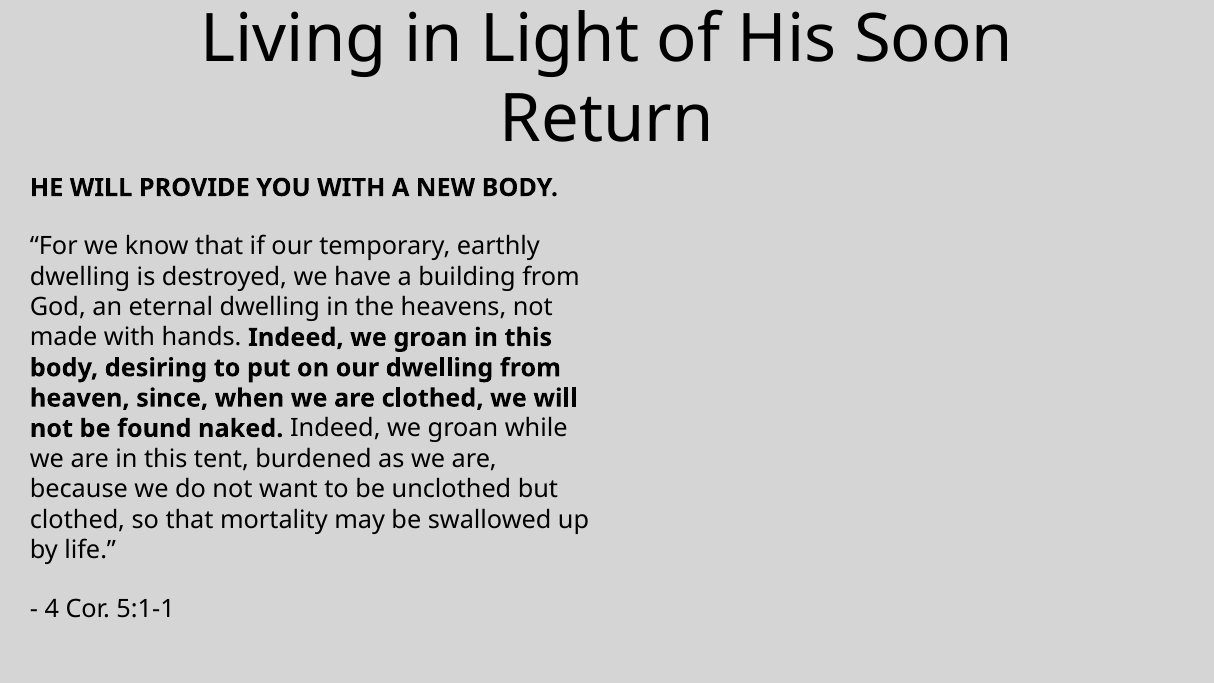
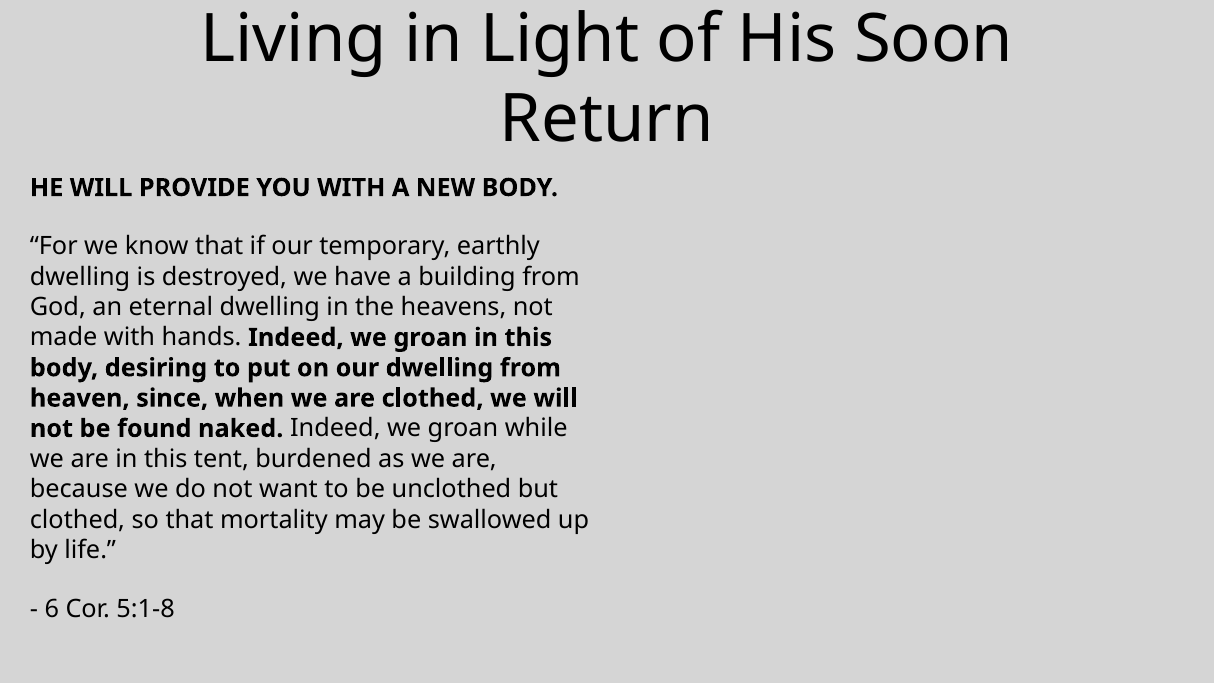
4: 4 -> 6
5:1-1: 5:1-1 -> 5:1-8
